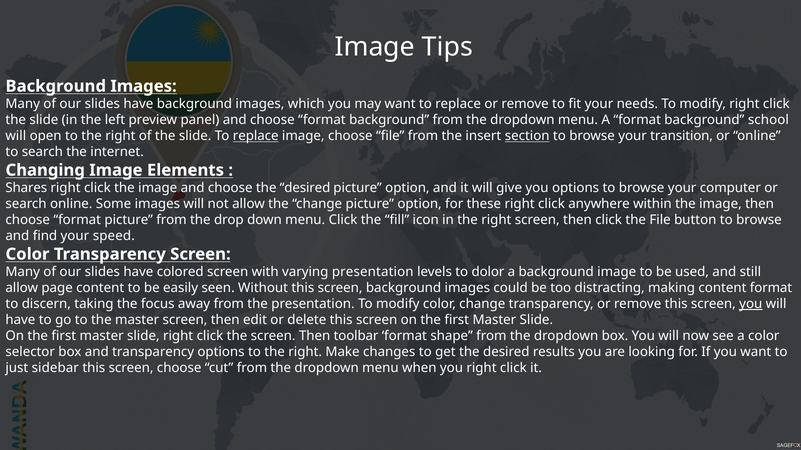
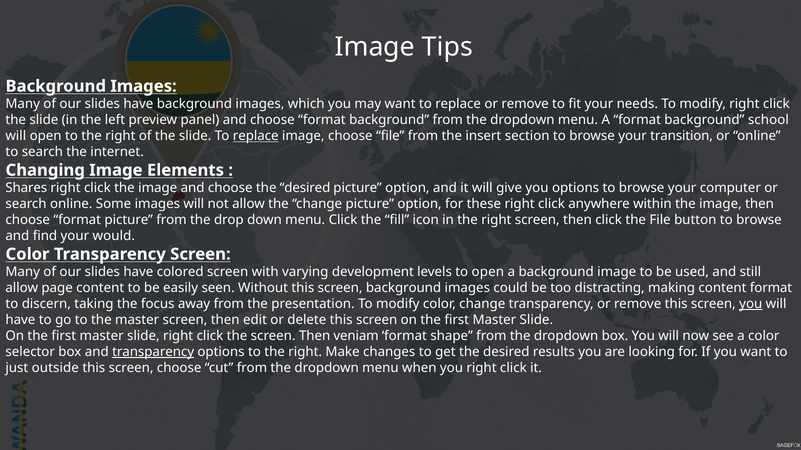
section underline: present -> none
speed: speed -> would
varying presentation: presentation -> development
to dolor: dolor -> open
toolbar: toolbar -> veniam
transparency at (153, 352) underline: none -> present
sidebar: sidebar -> outside
